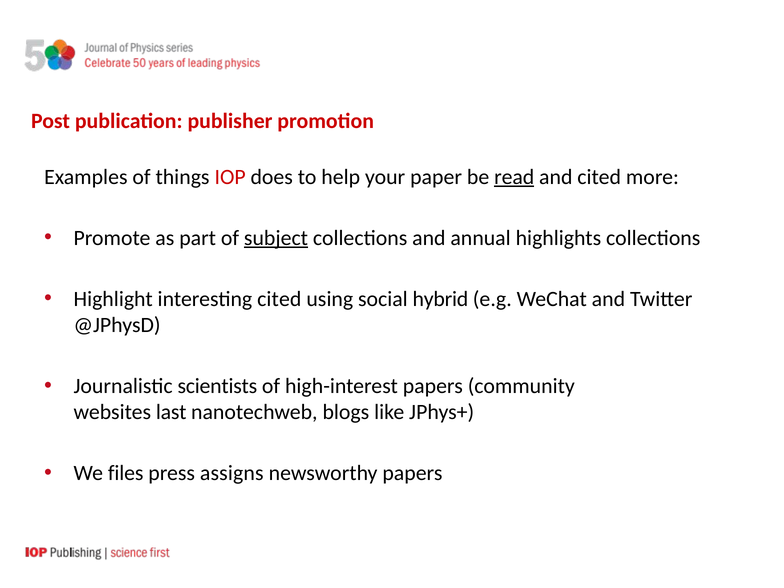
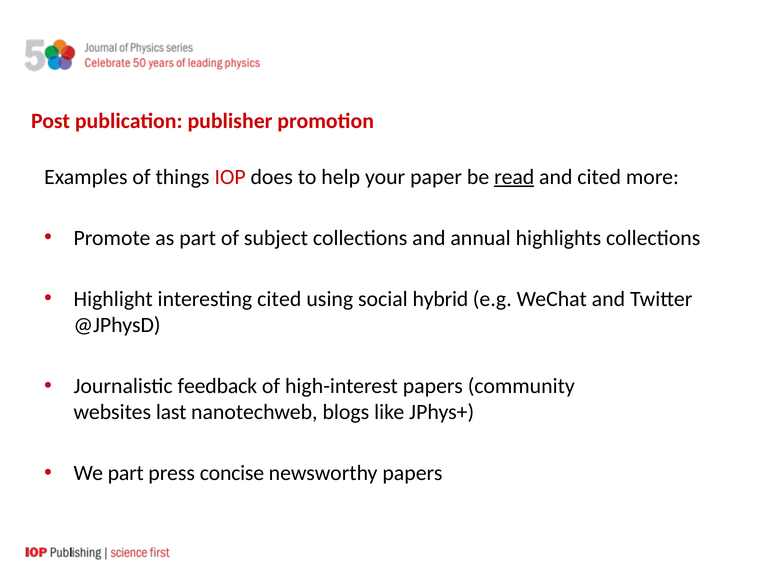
subject underline: present -> none
scientists: scientists -> feedback
We files: files -> part
assigns: assigns -> concise
